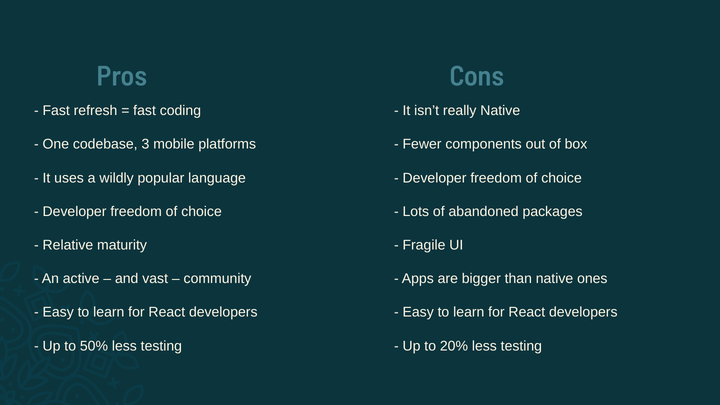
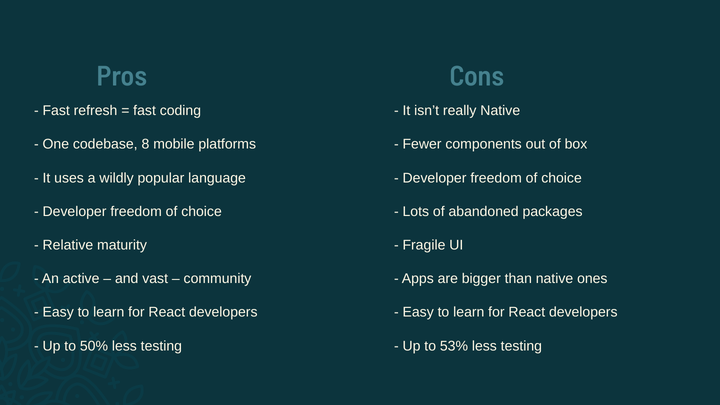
3: 3 -> 8
20%: 20% -> 53%
